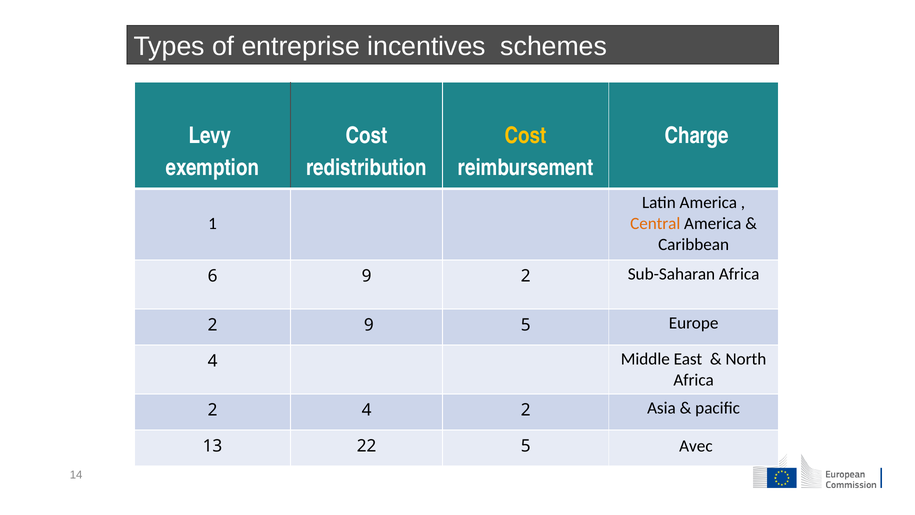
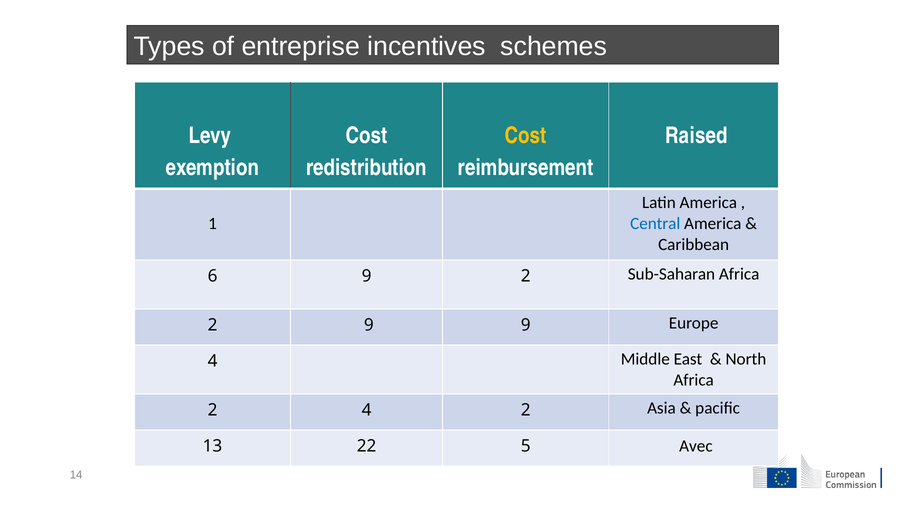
Charge: Charge -> Raised
Central colour: orange -> blue
9 5: 5 -> 9
